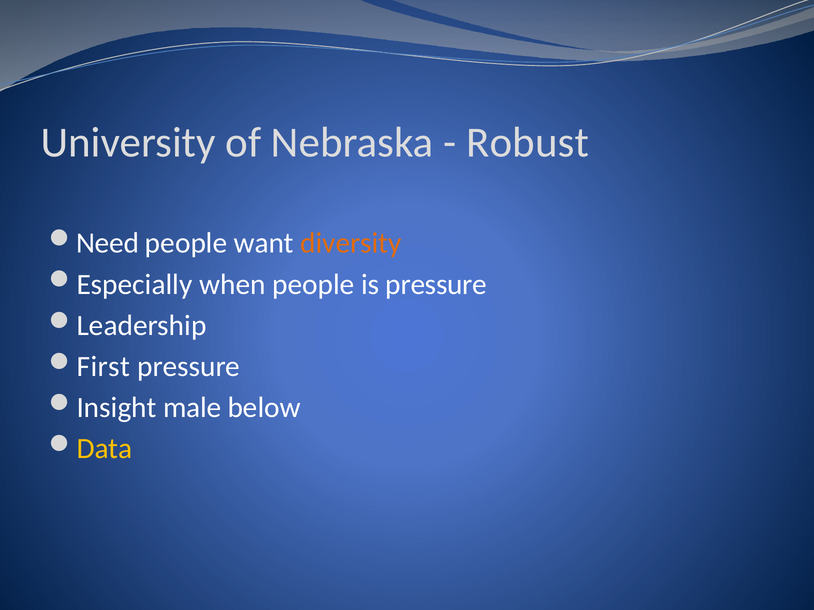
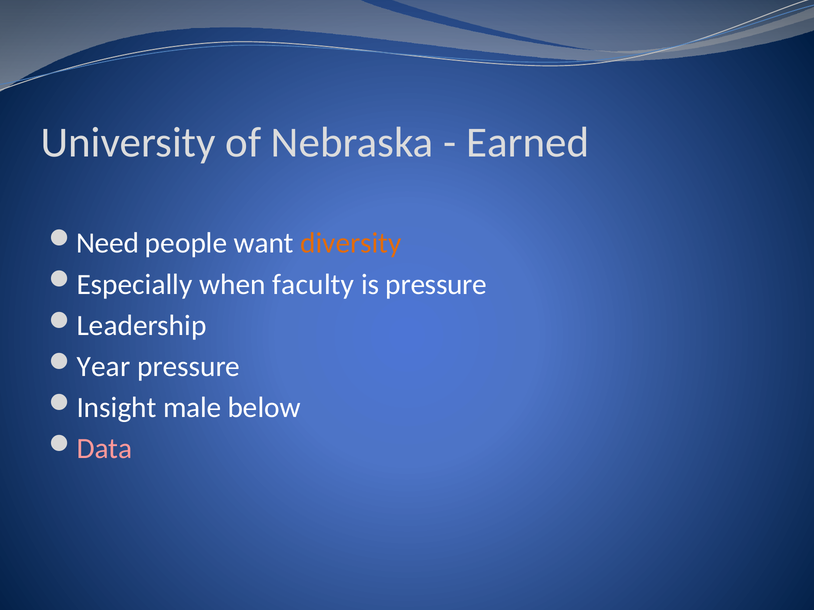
Robust: Robust -> Earned
when people: people -> faculty
First: First -> Year
Data colour: yellow -> pink
